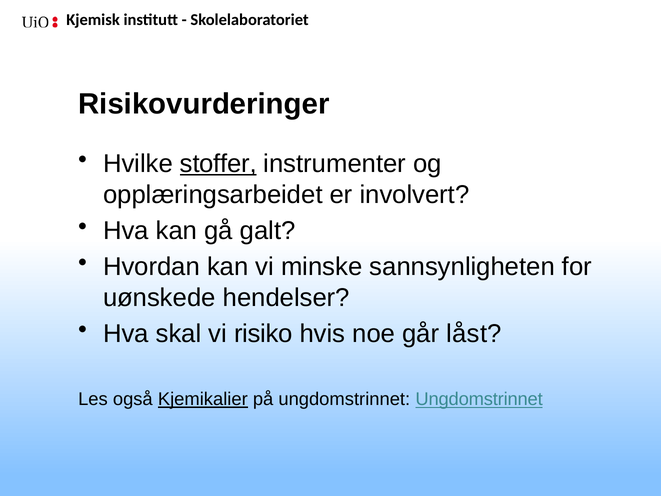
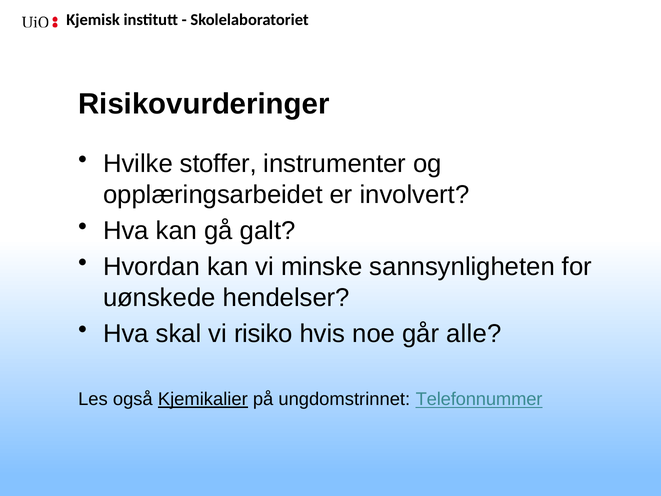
stoffer underline: present -> none
låst: låst -> alle
ungdomstrinnet Ungdomstrinnet: Ungdomstrinnet -> Telefonnummer
